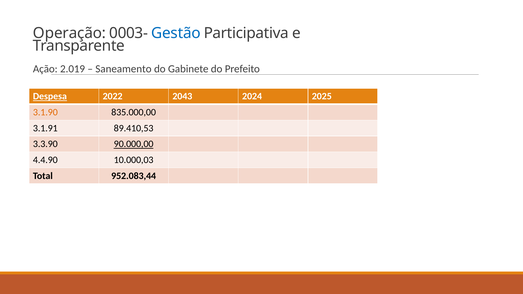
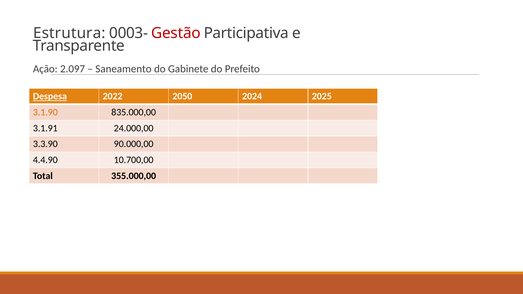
Operação: Operação -> Estrutura
Gestão colour: blue -> red
2.019: 2.019 -> 2.097
2043: 2043 -> 2050
89.410,53: 89.410,53 -> 24.000,00
90.000,00 underline: present -> none
10.000,03: 10.000,03 -> 10.700,00
952.083,44: 952.083,44 -> 355.000,00
